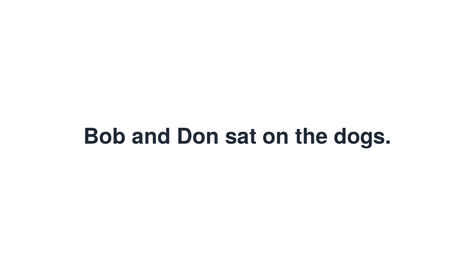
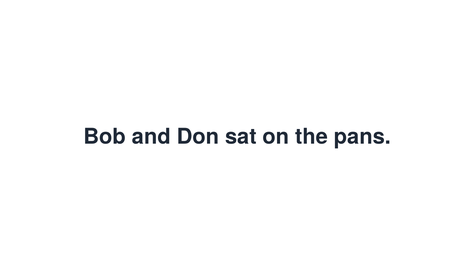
dogs: dogs -> pans
